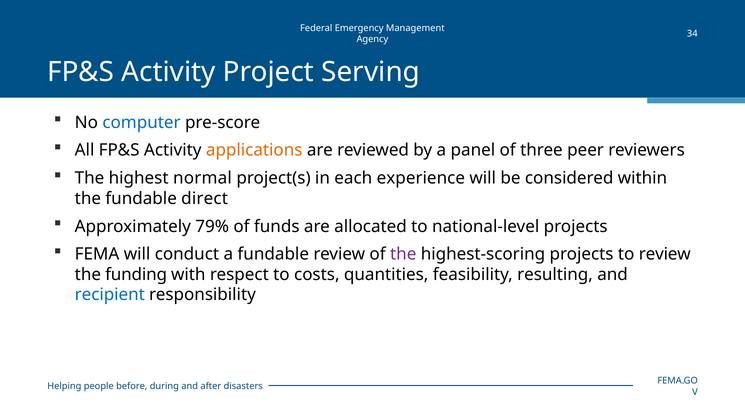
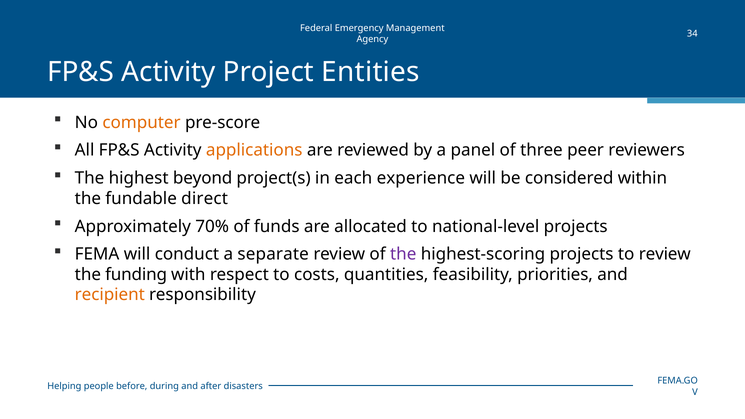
Serving: Serving -> Entities
computer colour: blue -> orange
normal: normal -> beyond
79%: 79% -> 70%
a fundable: fundable -> separate
resulting: resulting -> priorities
recipient colour: blue -> orange
